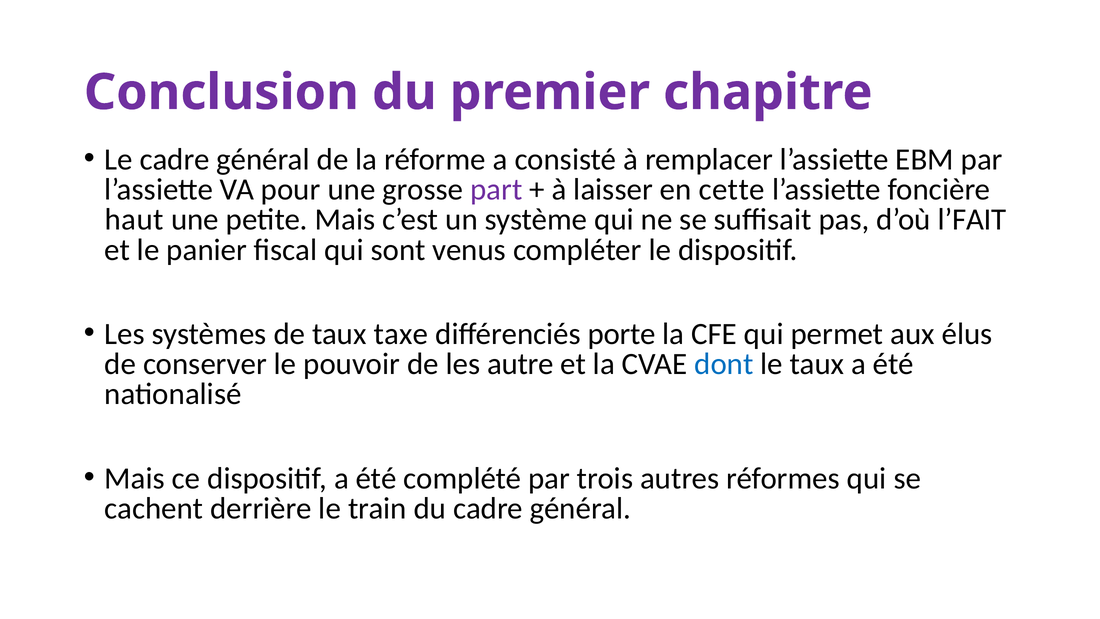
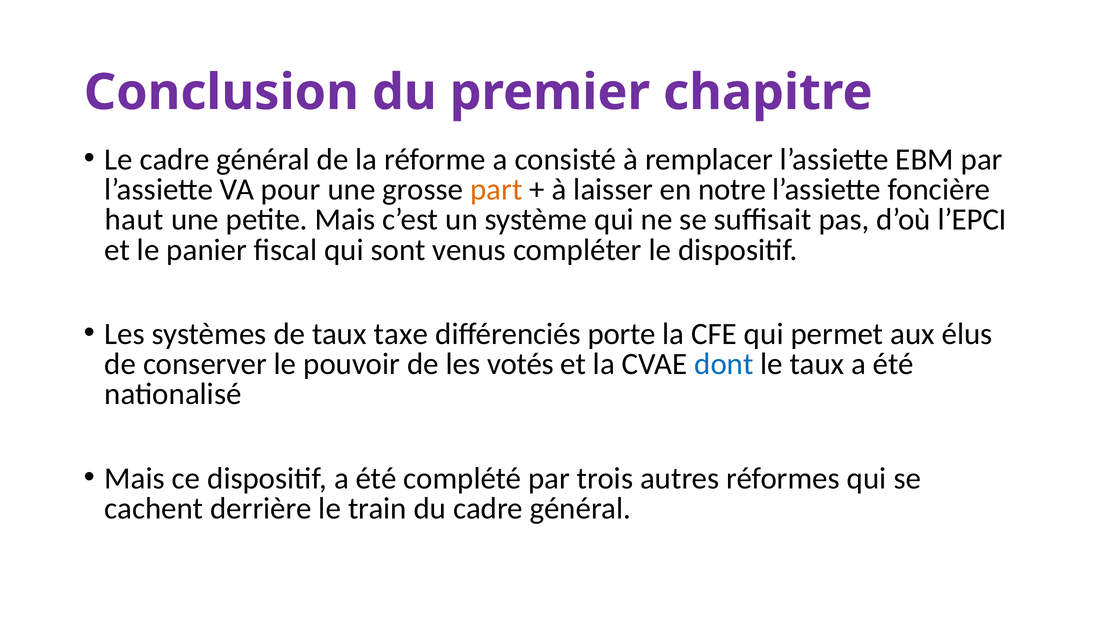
part colour: purple -> orange
cette: cette -> notre
l’FAIT: l’FAIT -> l’EPCI
autre: autre -> votés
